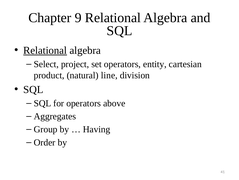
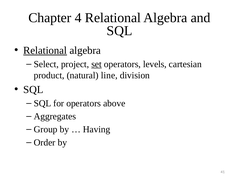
9: 9 -> 4
set underline: none -> present
entity: entity -> levels
